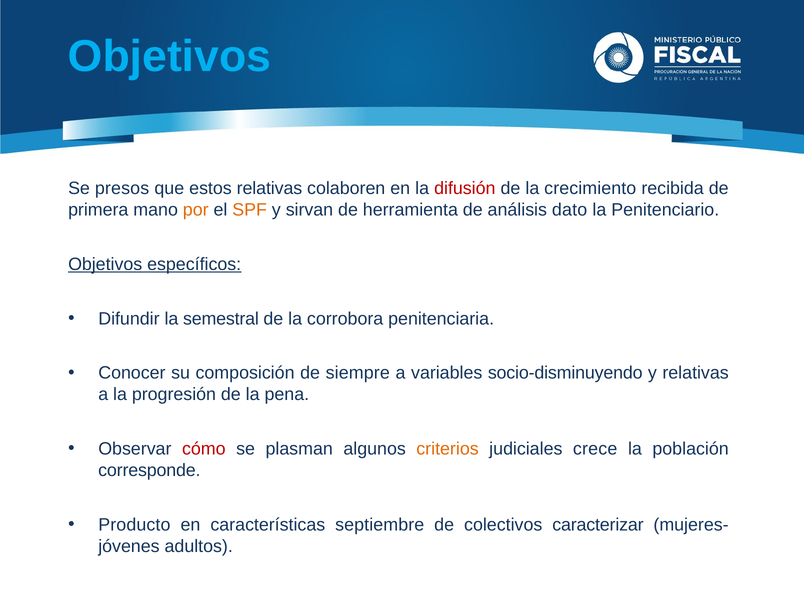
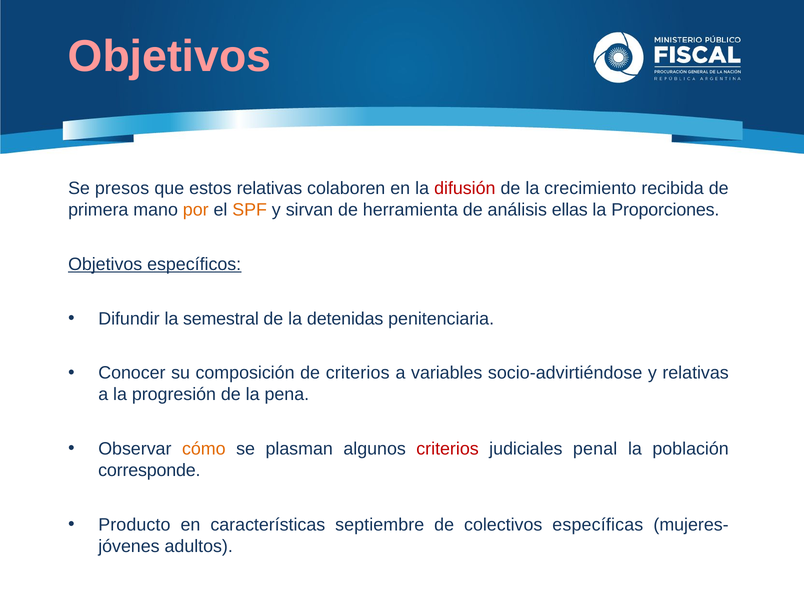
Objetivos at (170, 56) colour: light blue -> pink
dato: dato -> ellas
Penitenciario: Penitenciario -> Proporciones
corrobora: corrobora -> detenidas
de siempre: siempre -> criterios
socio-disminuyendo: socio-disminuyendo -> socio-advirtiéndose
cómo colour: red -> orange
criterios at (448, 449) colour: orange -> red
crece: crece -> penal
caracterizar: caracterizar -> específicas
